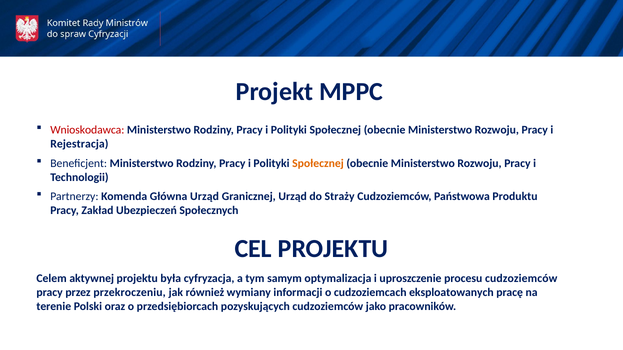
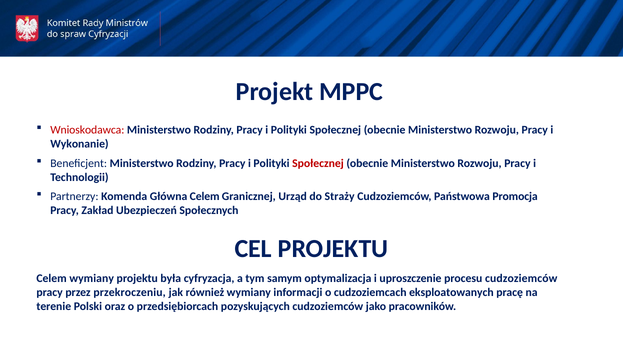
Rejestracja: Rejestracja -> Wykonanie
Społecznej at (318, 163) colour: orange -> red
Główna Urząd: Urząd -> Celem
Produktu: Produktu -> Promocja
Celem aktywnej: aktywnej -> wymiany
